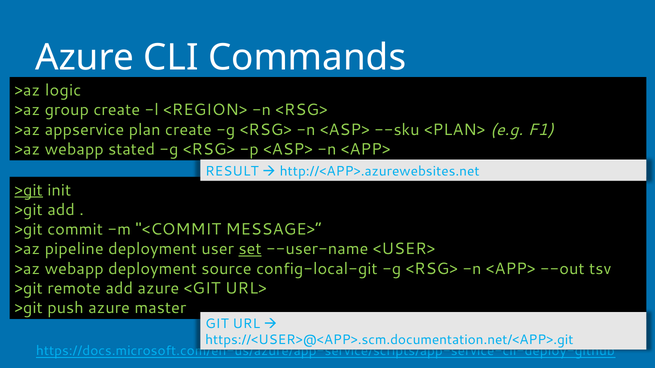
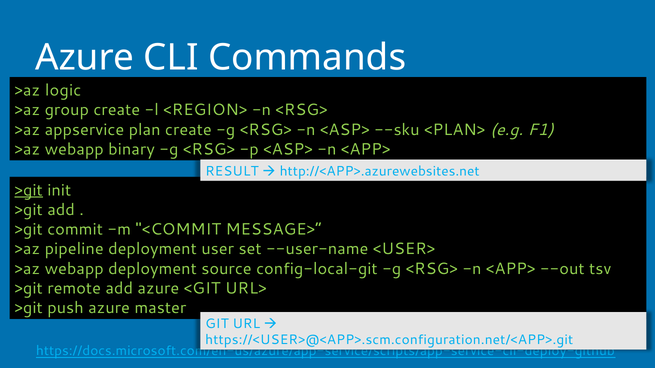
stated: stated -> binary
set underline: present -> none
https://<USER>@<APP>.scm.documentation.net/<APP>.git: https://<USER>@<APP>.scm.documentation.net/<APP>.git -> https://<USER>@<APP>.scm.configuration.net/<APP>.git
